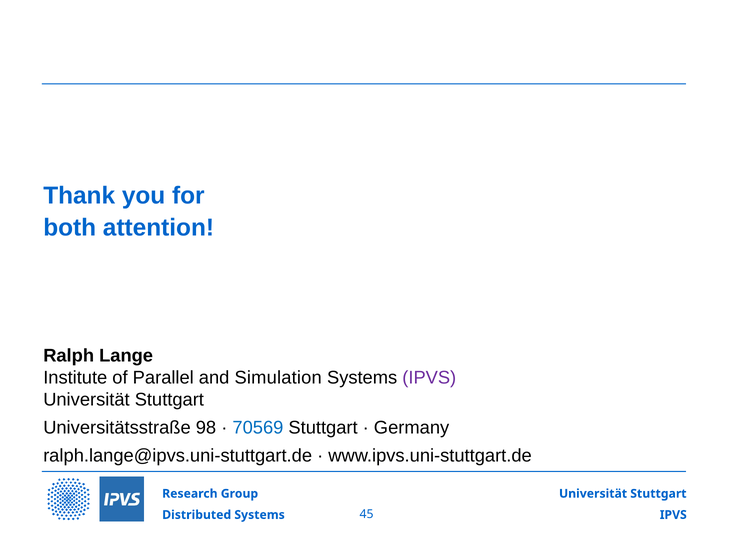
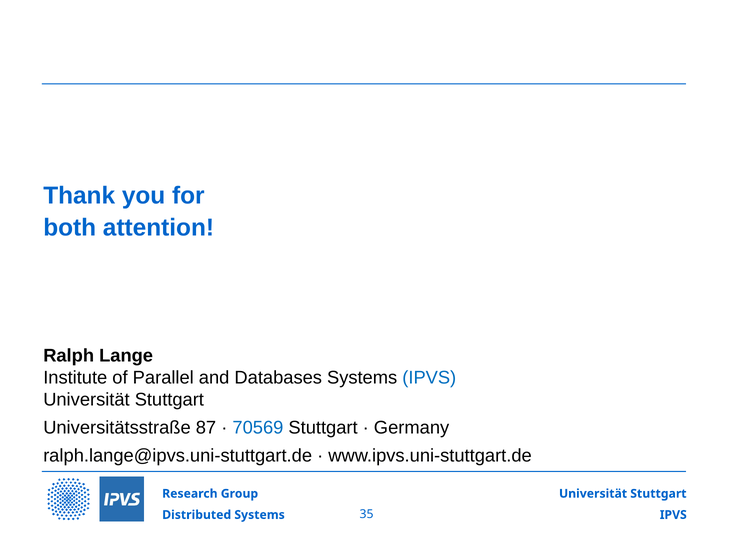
Simulation: Simulation -> Databases
IPVS at (429, 377) colour: purple -> blue
98: 98 -> 87
45: 45 -> 35
